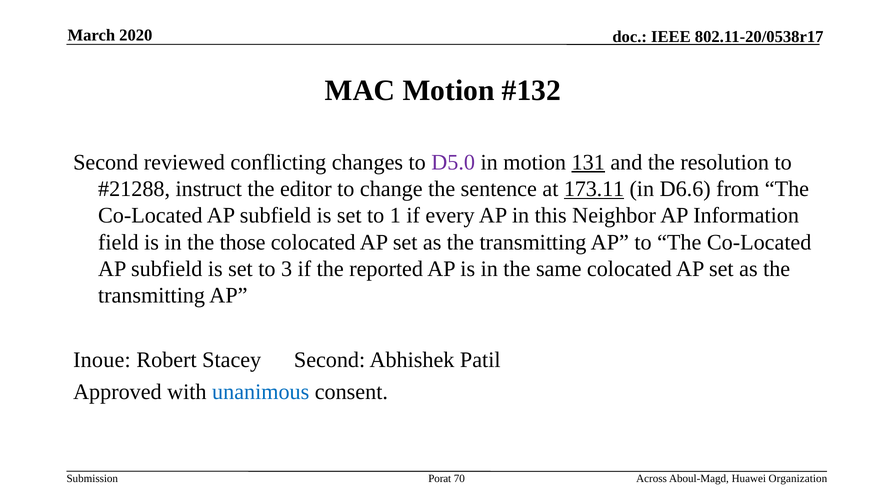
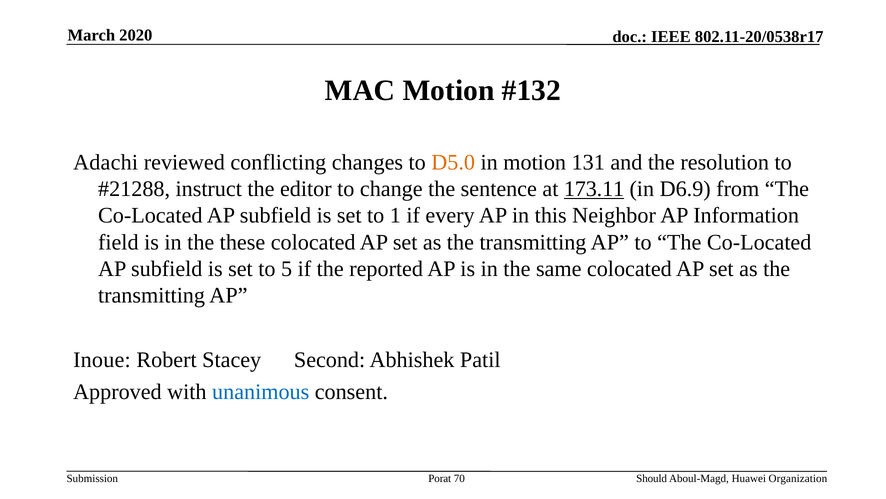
Second at (106, 162): Second -> Adachi
D5.0 colour: purple -> orange
131 underline: present -> none
D6.6: D6.6 -> D6.9
those: those -> these
3: 3 -> 5
Across: Across -> Should
